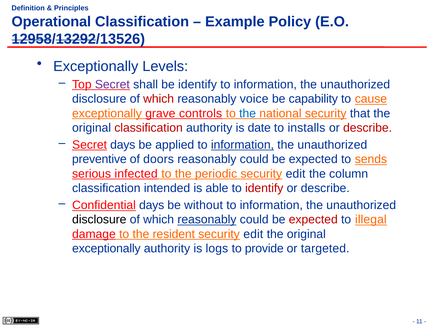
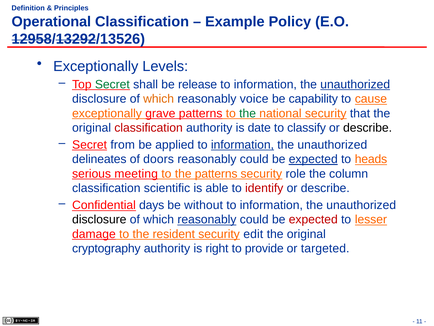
Secret at (112, 84) colour: purple -> green
be identify: identify -> release
unauthorized at (355, 84) underline: none -> present
which at (159, 99) colour: red -> orange
grave controls: controls -> patterns
the at (248, 113) colour: blue -> green
installs: installs -> classify
describe at (368, 128) colour: red -> black
Secret days: days -> from
preventive: preventive -> delineates
expected at (313, 159) underline: none -> present
sends: sends -> heads
infected: infected -> meeting
the periodic: periodic -> patterns
edit at (296, 174): edit -> role
intended: intended -> scientific
illegal: illegal -> lesser
exceptionally at (106, 248): exceptionally -> cryptography
logs: logs -> right
